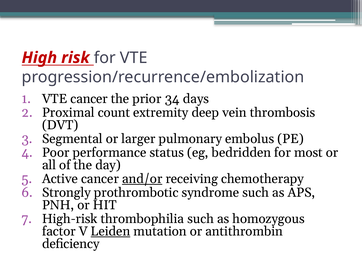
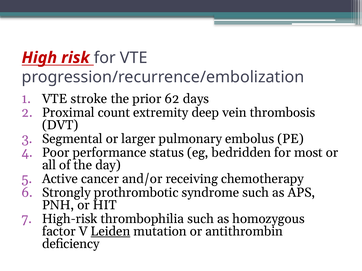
VTE cancer: cancer -> stroke
34: 34 -> 62
and/or underline: present -> none
